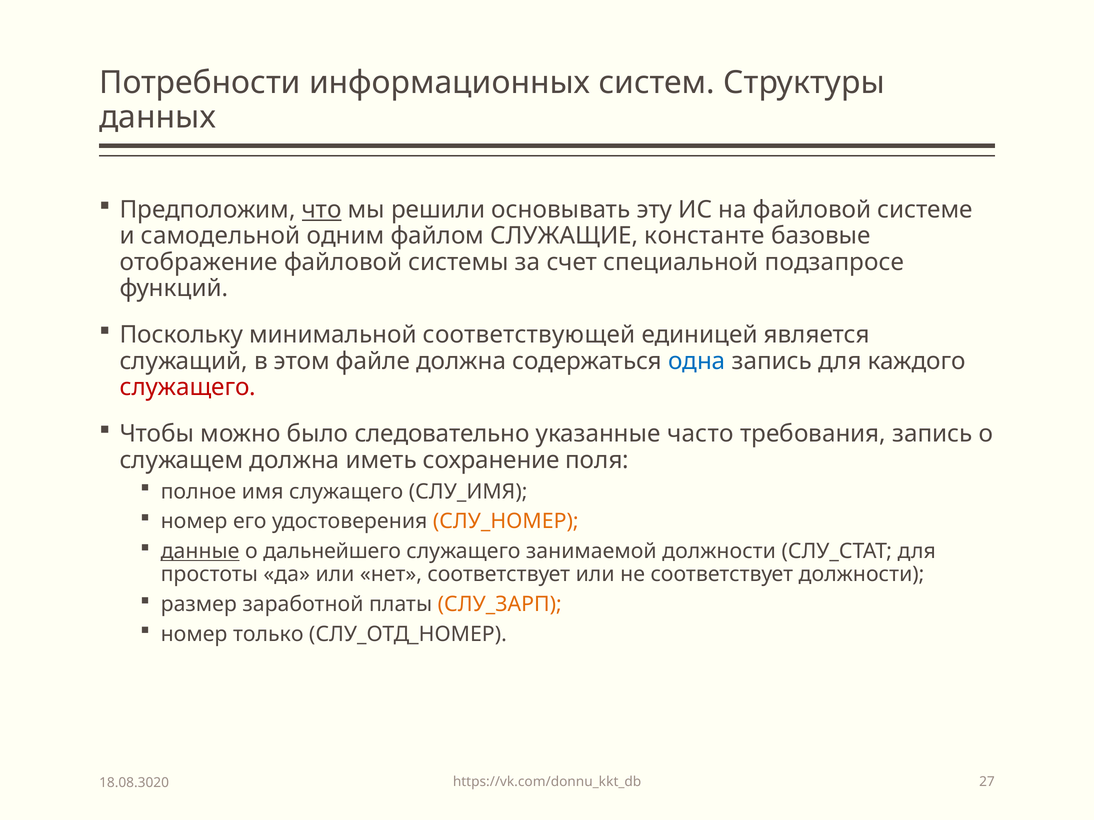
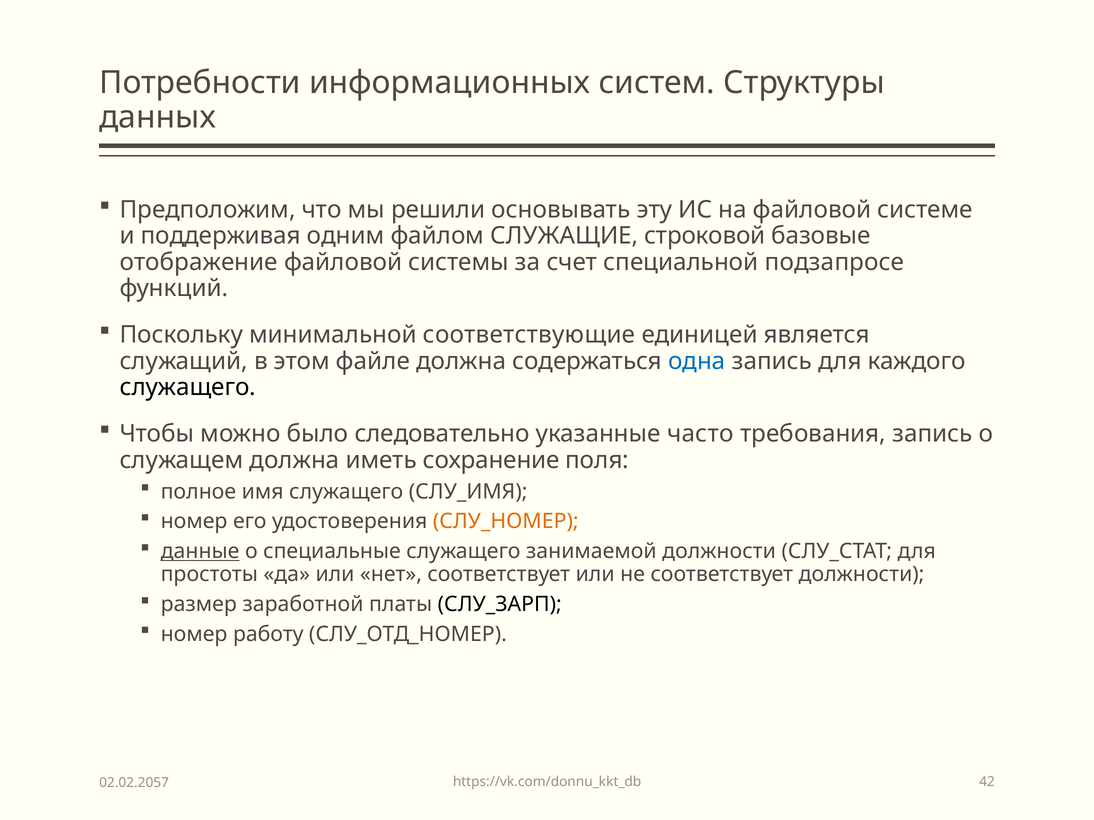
что underline: present -> none
самодельной: самодельной -> поддерживая
константе: константе -> строковой
соответствующей: соответствующей -> соответствующие
служащего at (188, 388) colour: red -> black
дальнейшего: дальнейшего -> специальные
СЛУ_ЗАРП colour: orange -> black
только: только -> работу
27: 27 -> 42
18.08.3020: 18.08.3020 -> 02.02.2057
